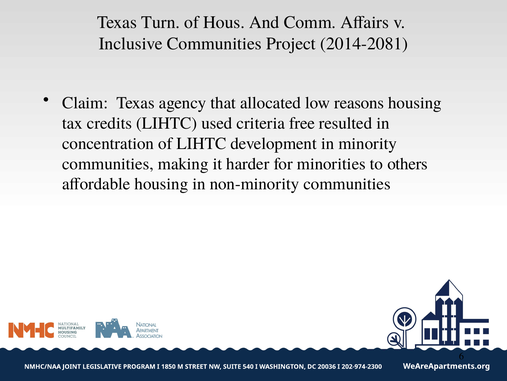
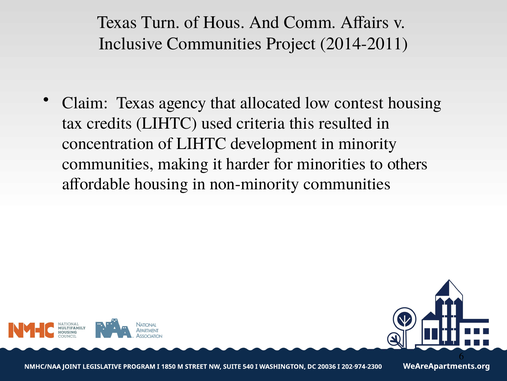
2014-2081: 2014-2081 -> 2014-2011
reasons: reasons -> contest
free: free -> this
